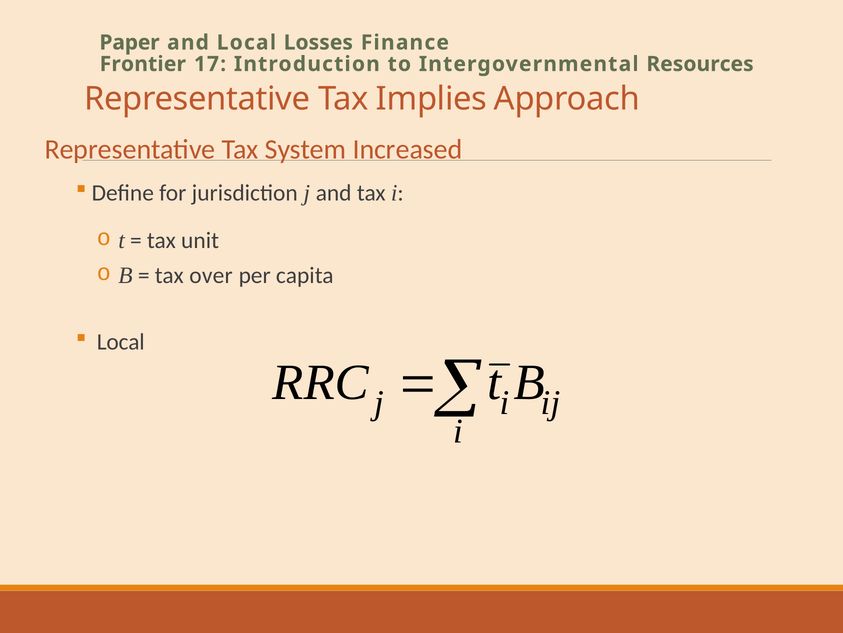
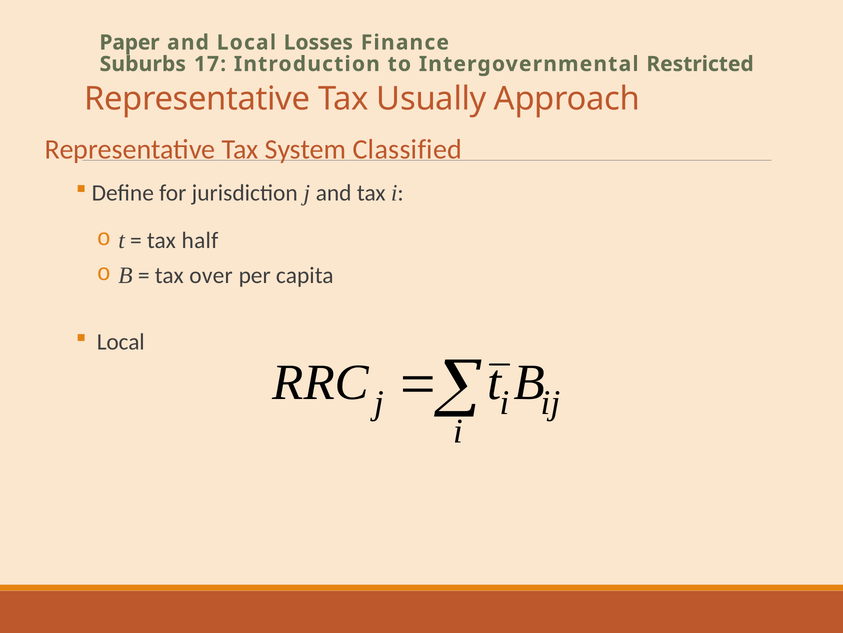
Frontier: Frontier -> Suburbs
Resources: Resources -> Restricted
Implies: Implies -> Usually
Increased: Increased -> Classified
unit: unit -> half
